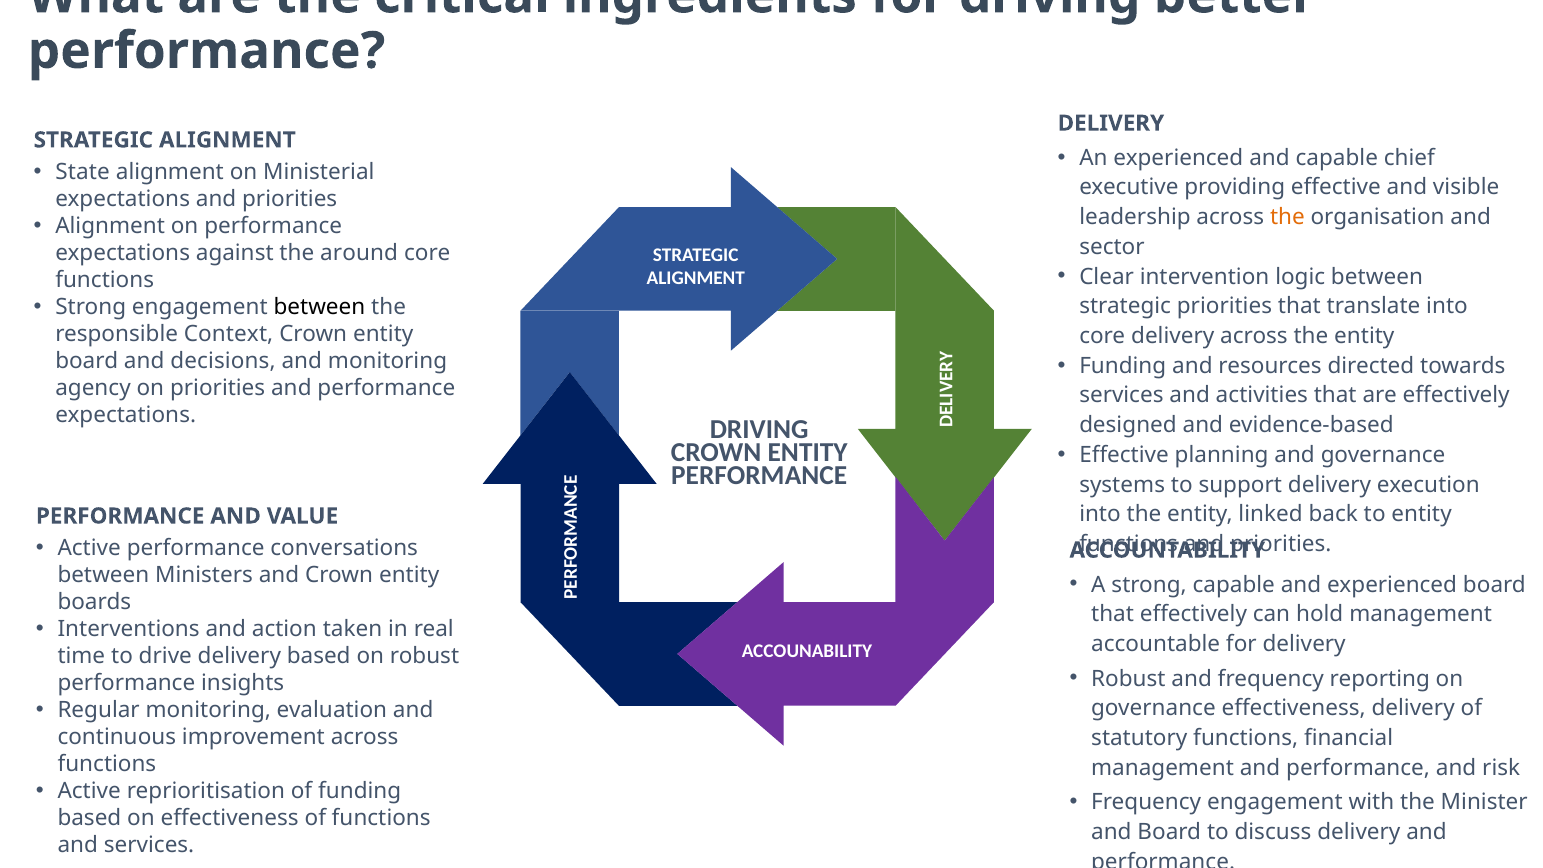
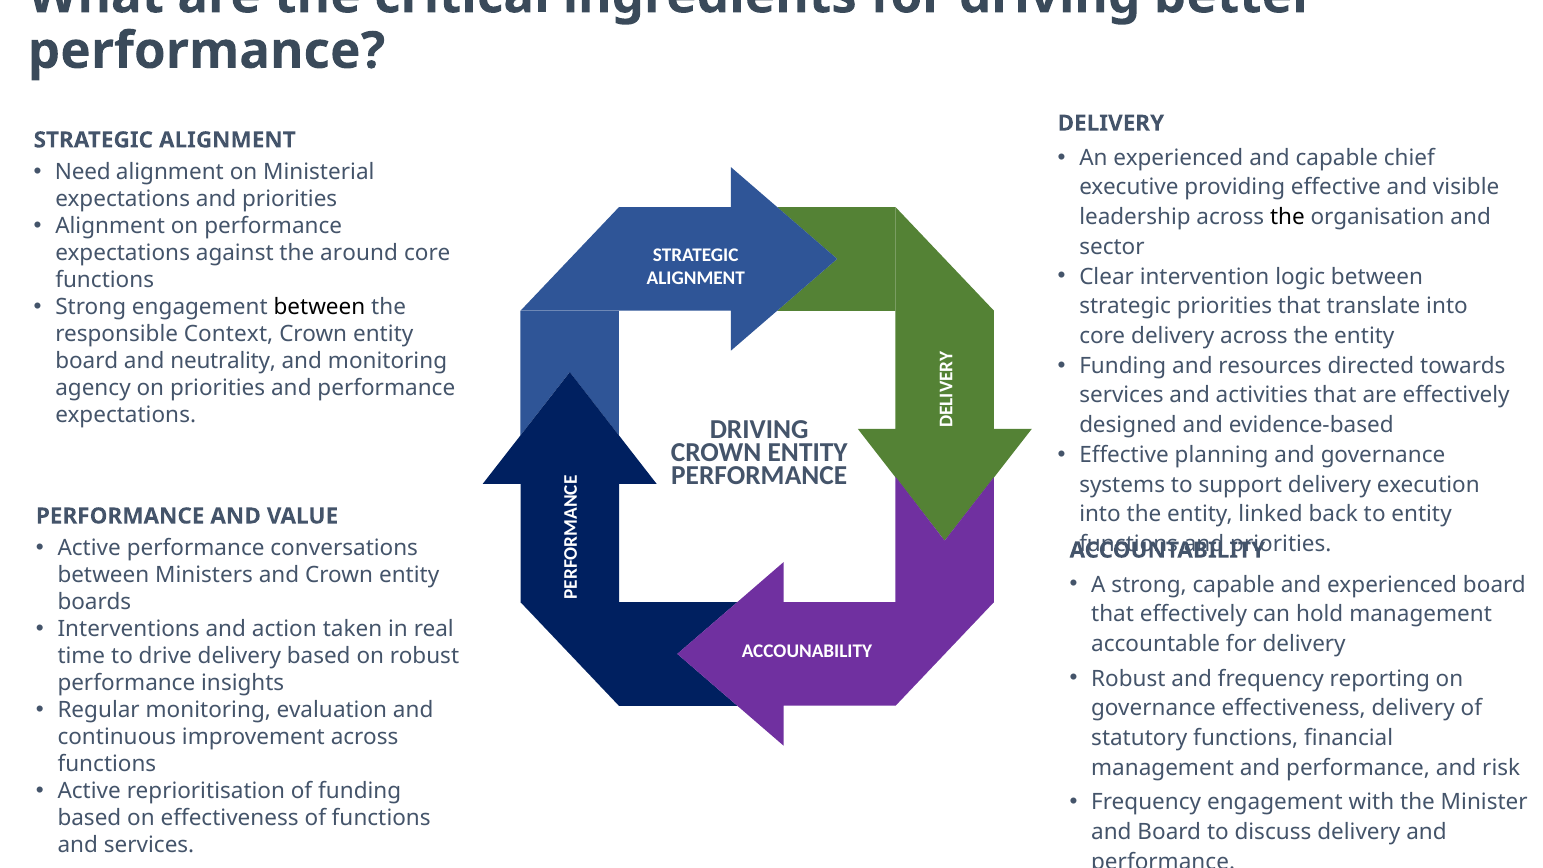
State: State -> Need
the at (1287, 217) colour: orange -> black
decisions: decisions -> neutrality
